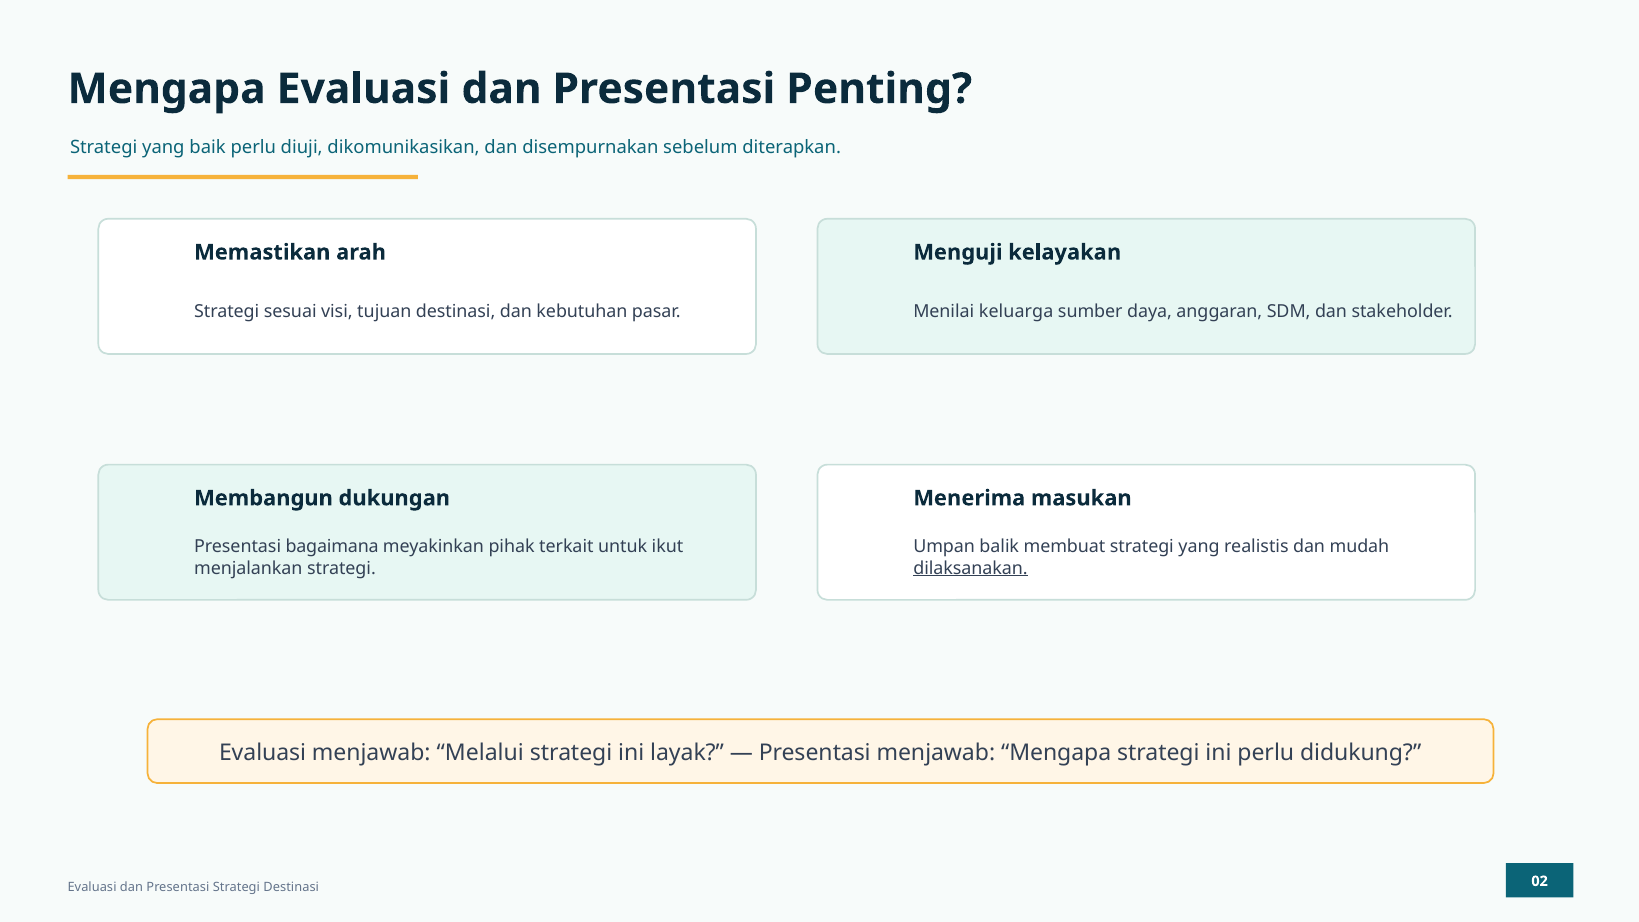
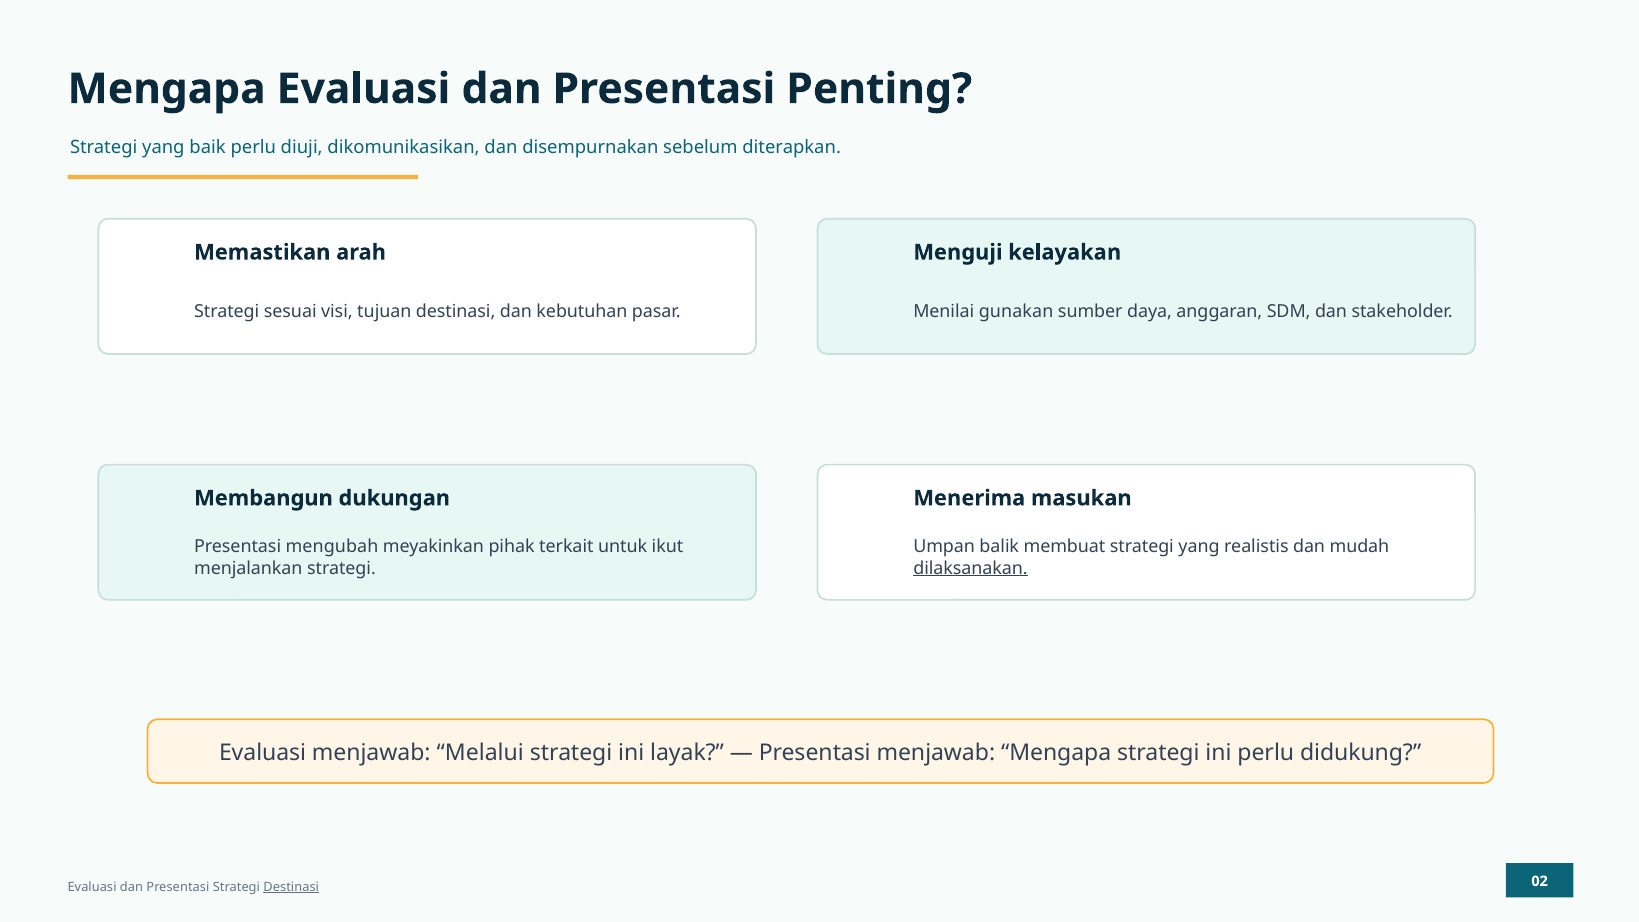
keluarga: keluarga -> gunakan
bagaimana: bagaimana -> mengubah
Destinasi at (291, 887) underline: none -> present
